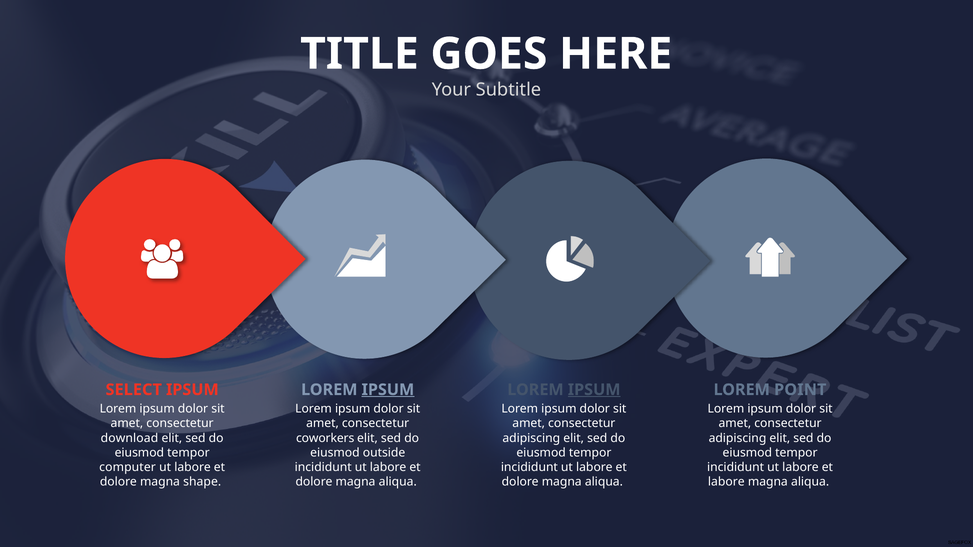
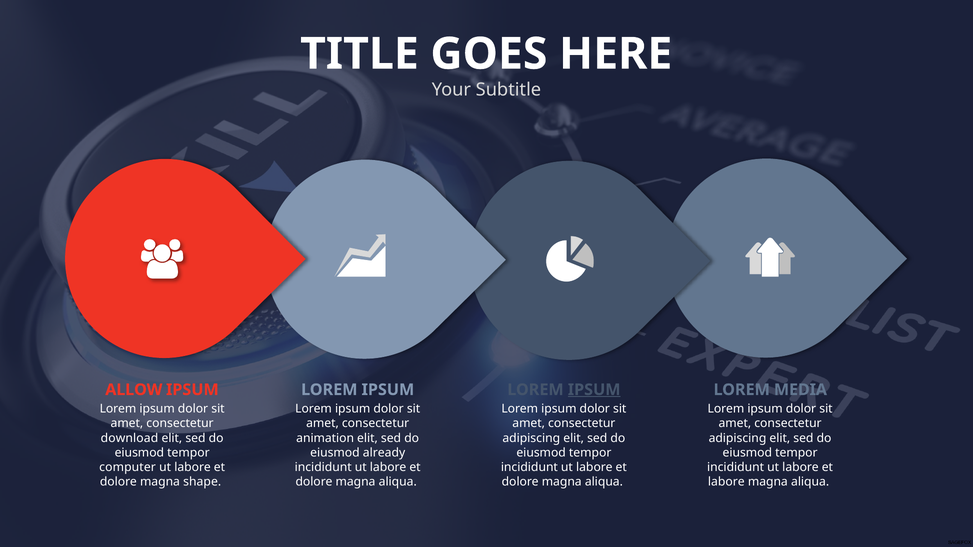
SELECT: SELECT -> ALLOW
IPSUM at (388, 390) underline: present -> none
POINT: POINT -> MEDIA
coworkers: coworkers -> animation
outside: outside -> already
